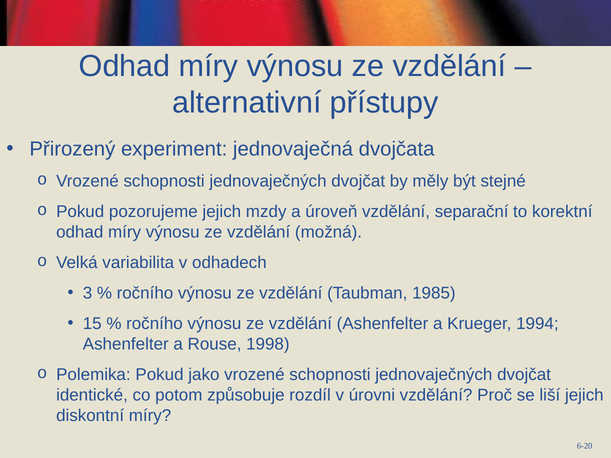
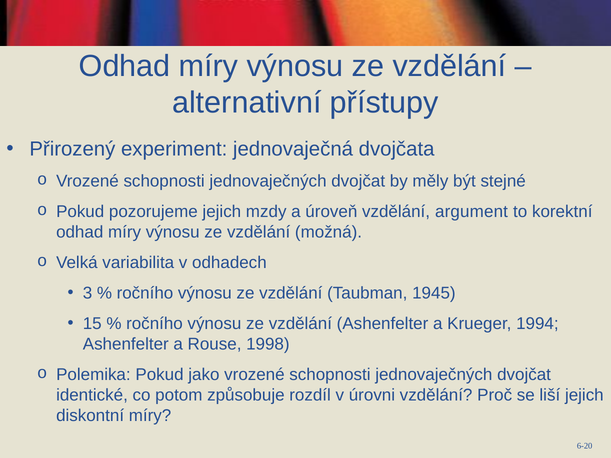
separační: separační -> argument
1985: 1985 -> 1945
